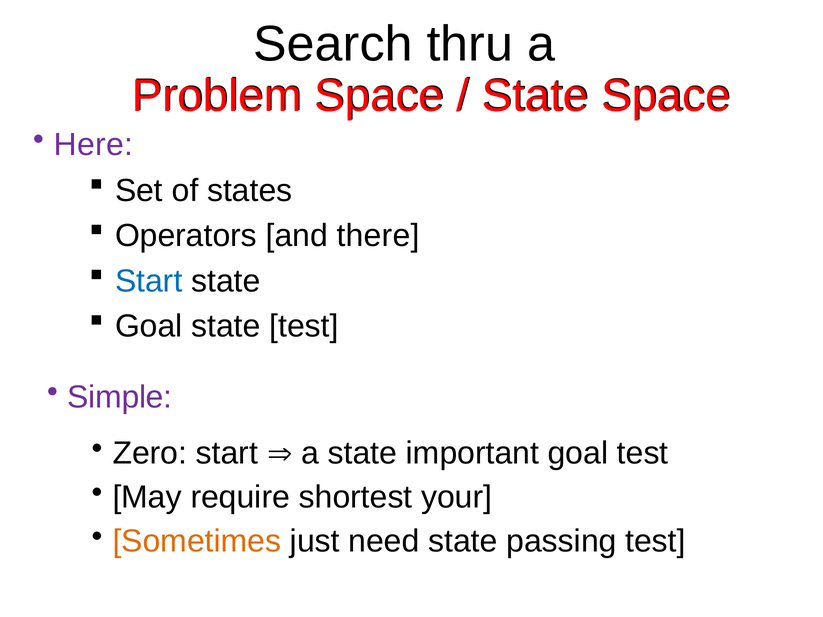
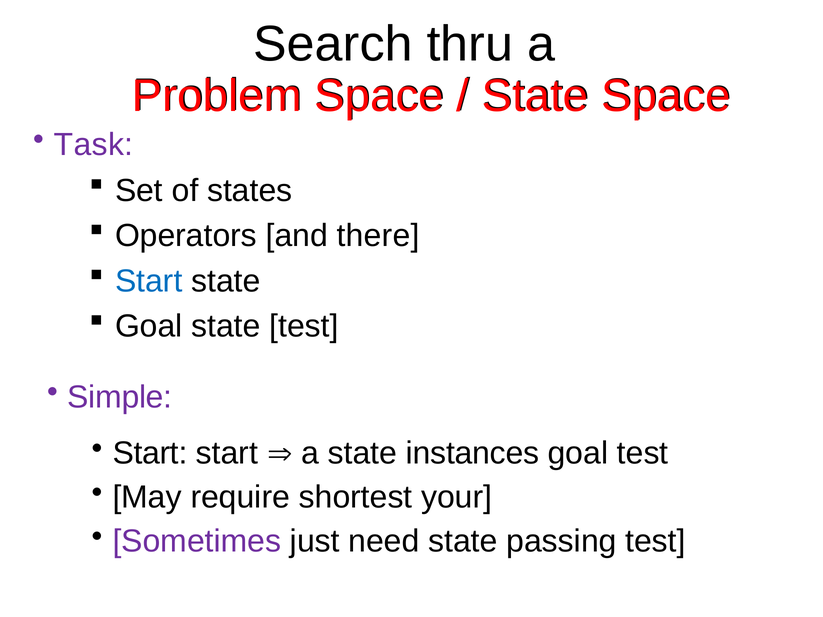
Here: Here -> Task
Zero at (150, 453): Zero -> Start
important: important -> instances
Sometimes colour: orange -> purple
